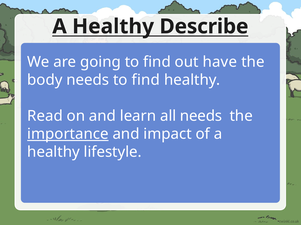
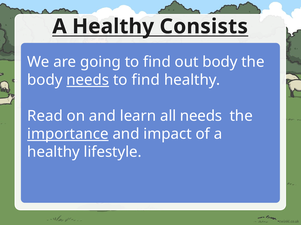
Describe: Describe -> Consists
out have: have -> body
needs at (88, 80) underline: none -> present
